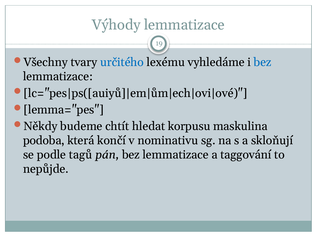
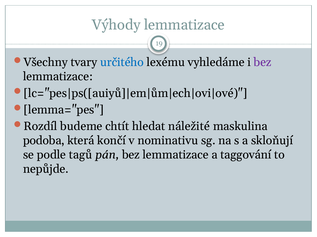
bez at (263, 62) colour: blue -> purple
Někdy: Někdy -> Rozdíl
korpusu: korpusu -> náležité
